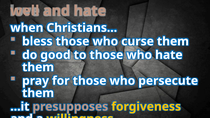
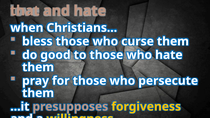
well: well -> that
